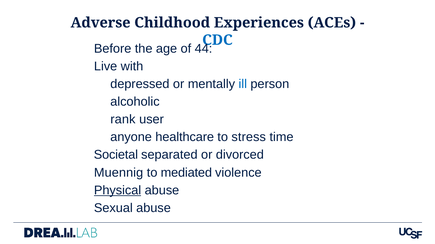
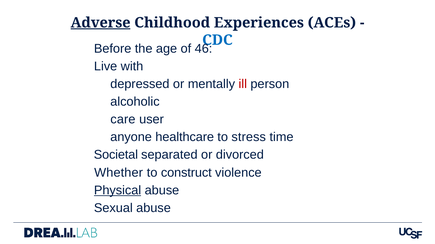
Adverse underline: none -> present
44: 44 -> 46
ill colour: blue -> red
rank: rank -> care
Muennig: Muennig -> Whether
mediated: mediated -> construct
